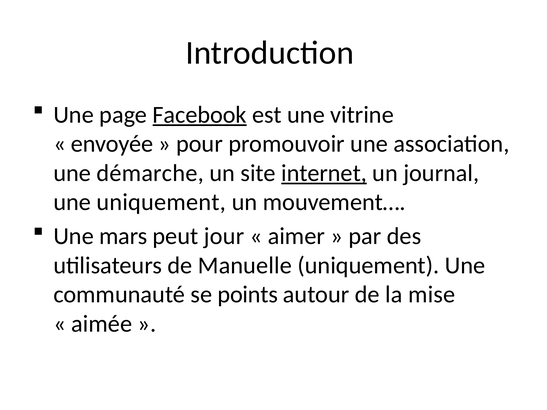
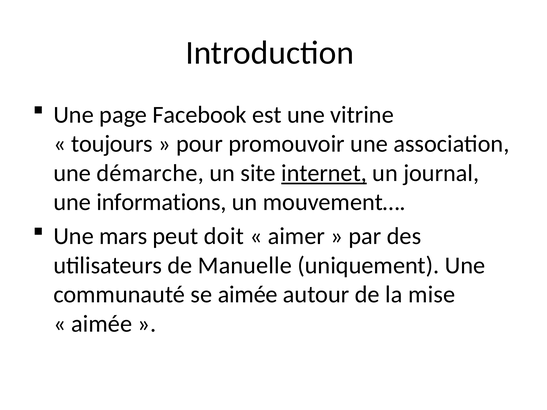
Facebook underline: present -> none
envoyée: envoyée -> toujours
une uniquement: uniquement -> informations
jour: jour -> doit
se points: points -> aimée
